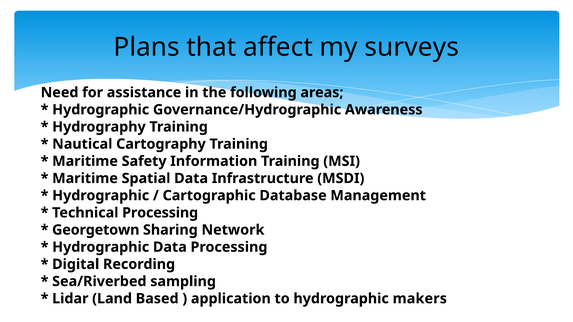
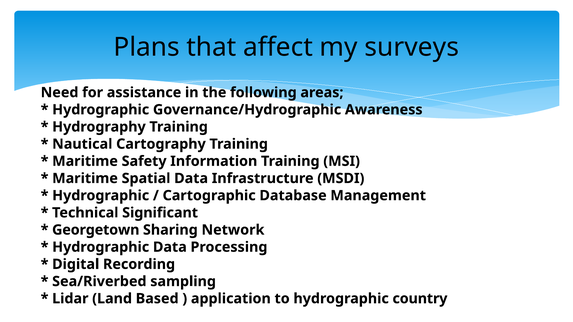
Technical Processing: Processing -> Significant
makers: makers -> country
